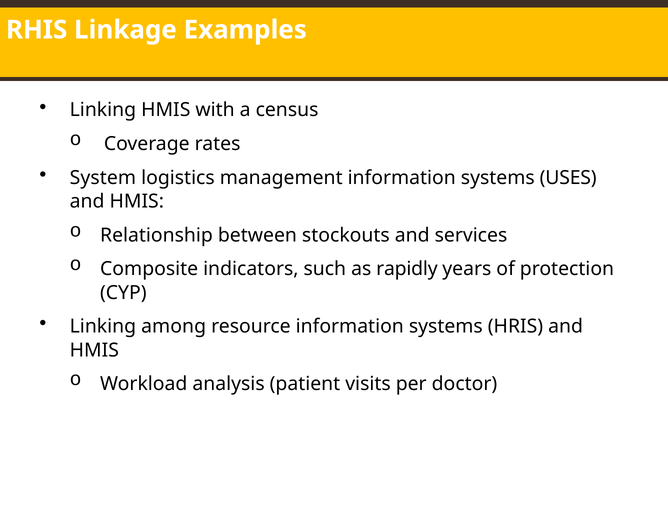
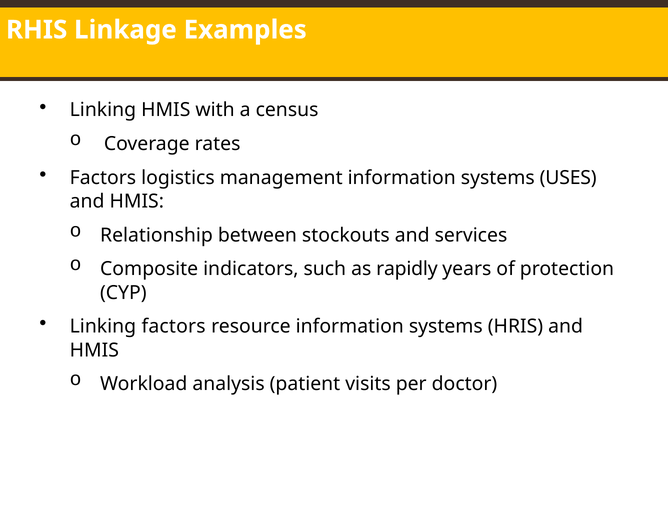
System at (103, 178): System -> Factors
Linking among: among -> factors
